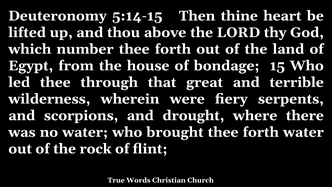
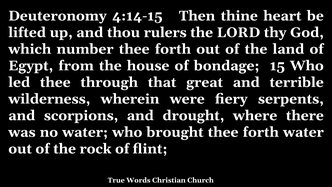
5:14-15: 5:14-15 -> 4:14-15
above: above -> rulers
